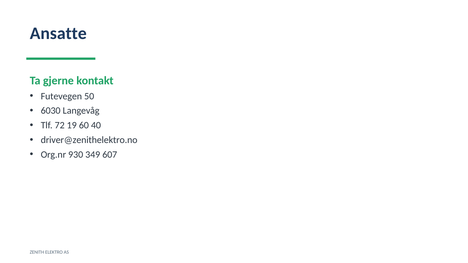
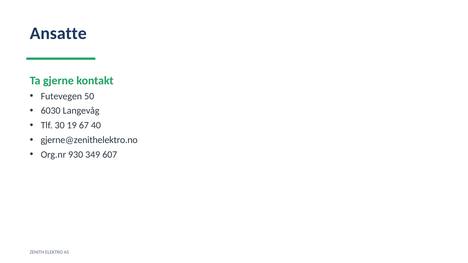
72: 72 -> 30
60: 60 -> 67
driver@zenithelektro.no: driver@zenithelektro.no -> gjerne@zenithelektro.no
